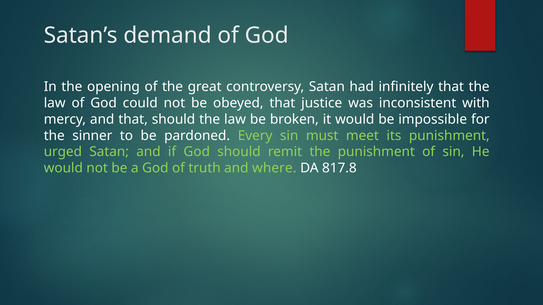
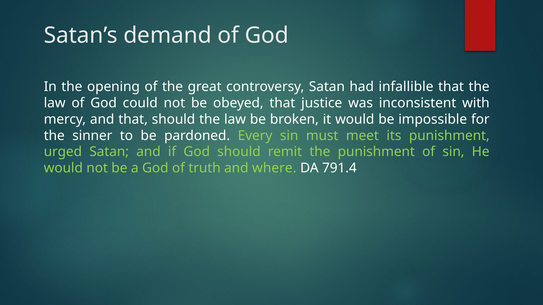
infinitely: infinitely -> infallible
817.8: 817.8 -> 791.4
